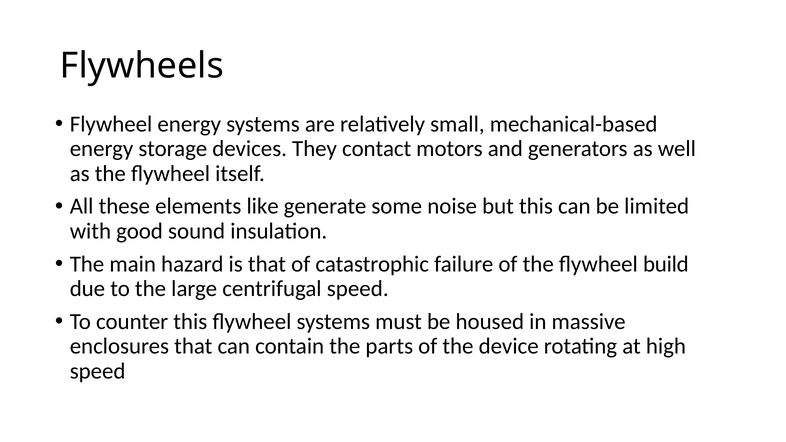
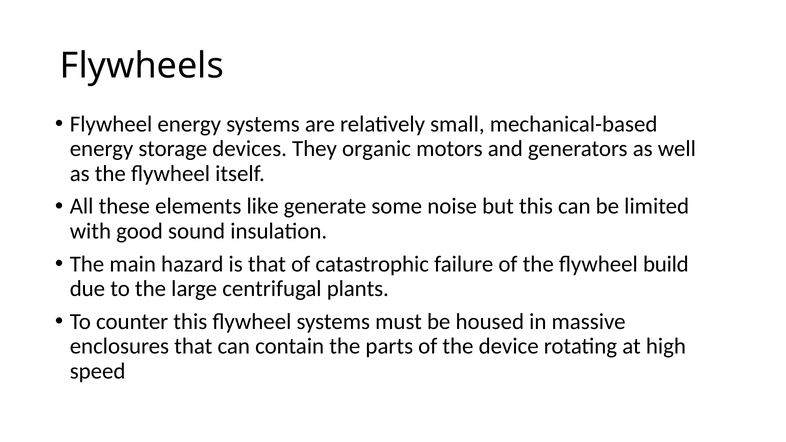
contact: contact -> organic
centrifugal speed: speed -> plants
